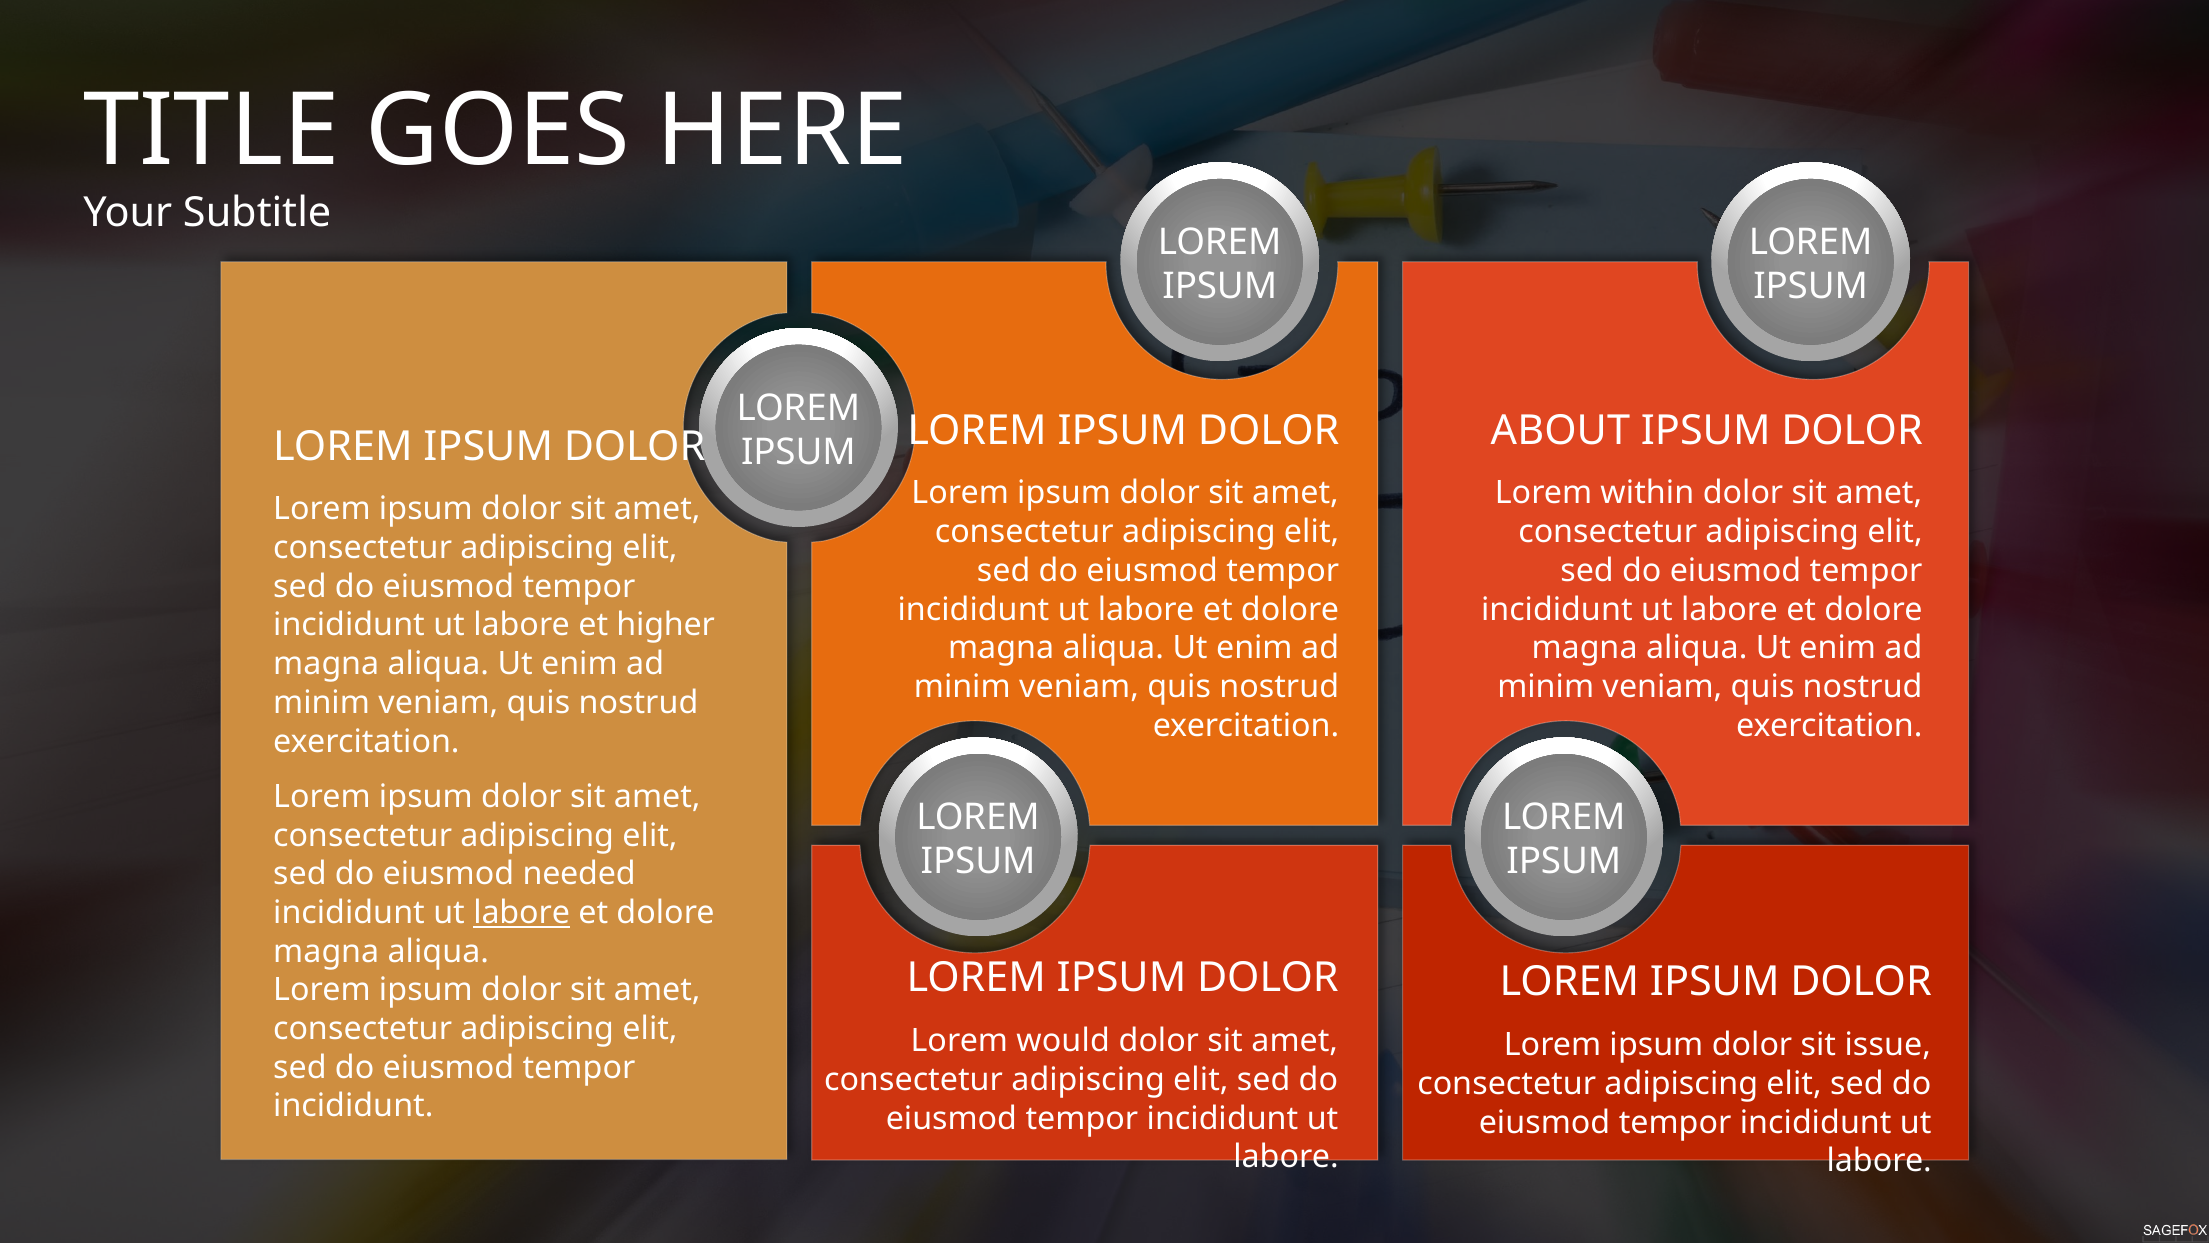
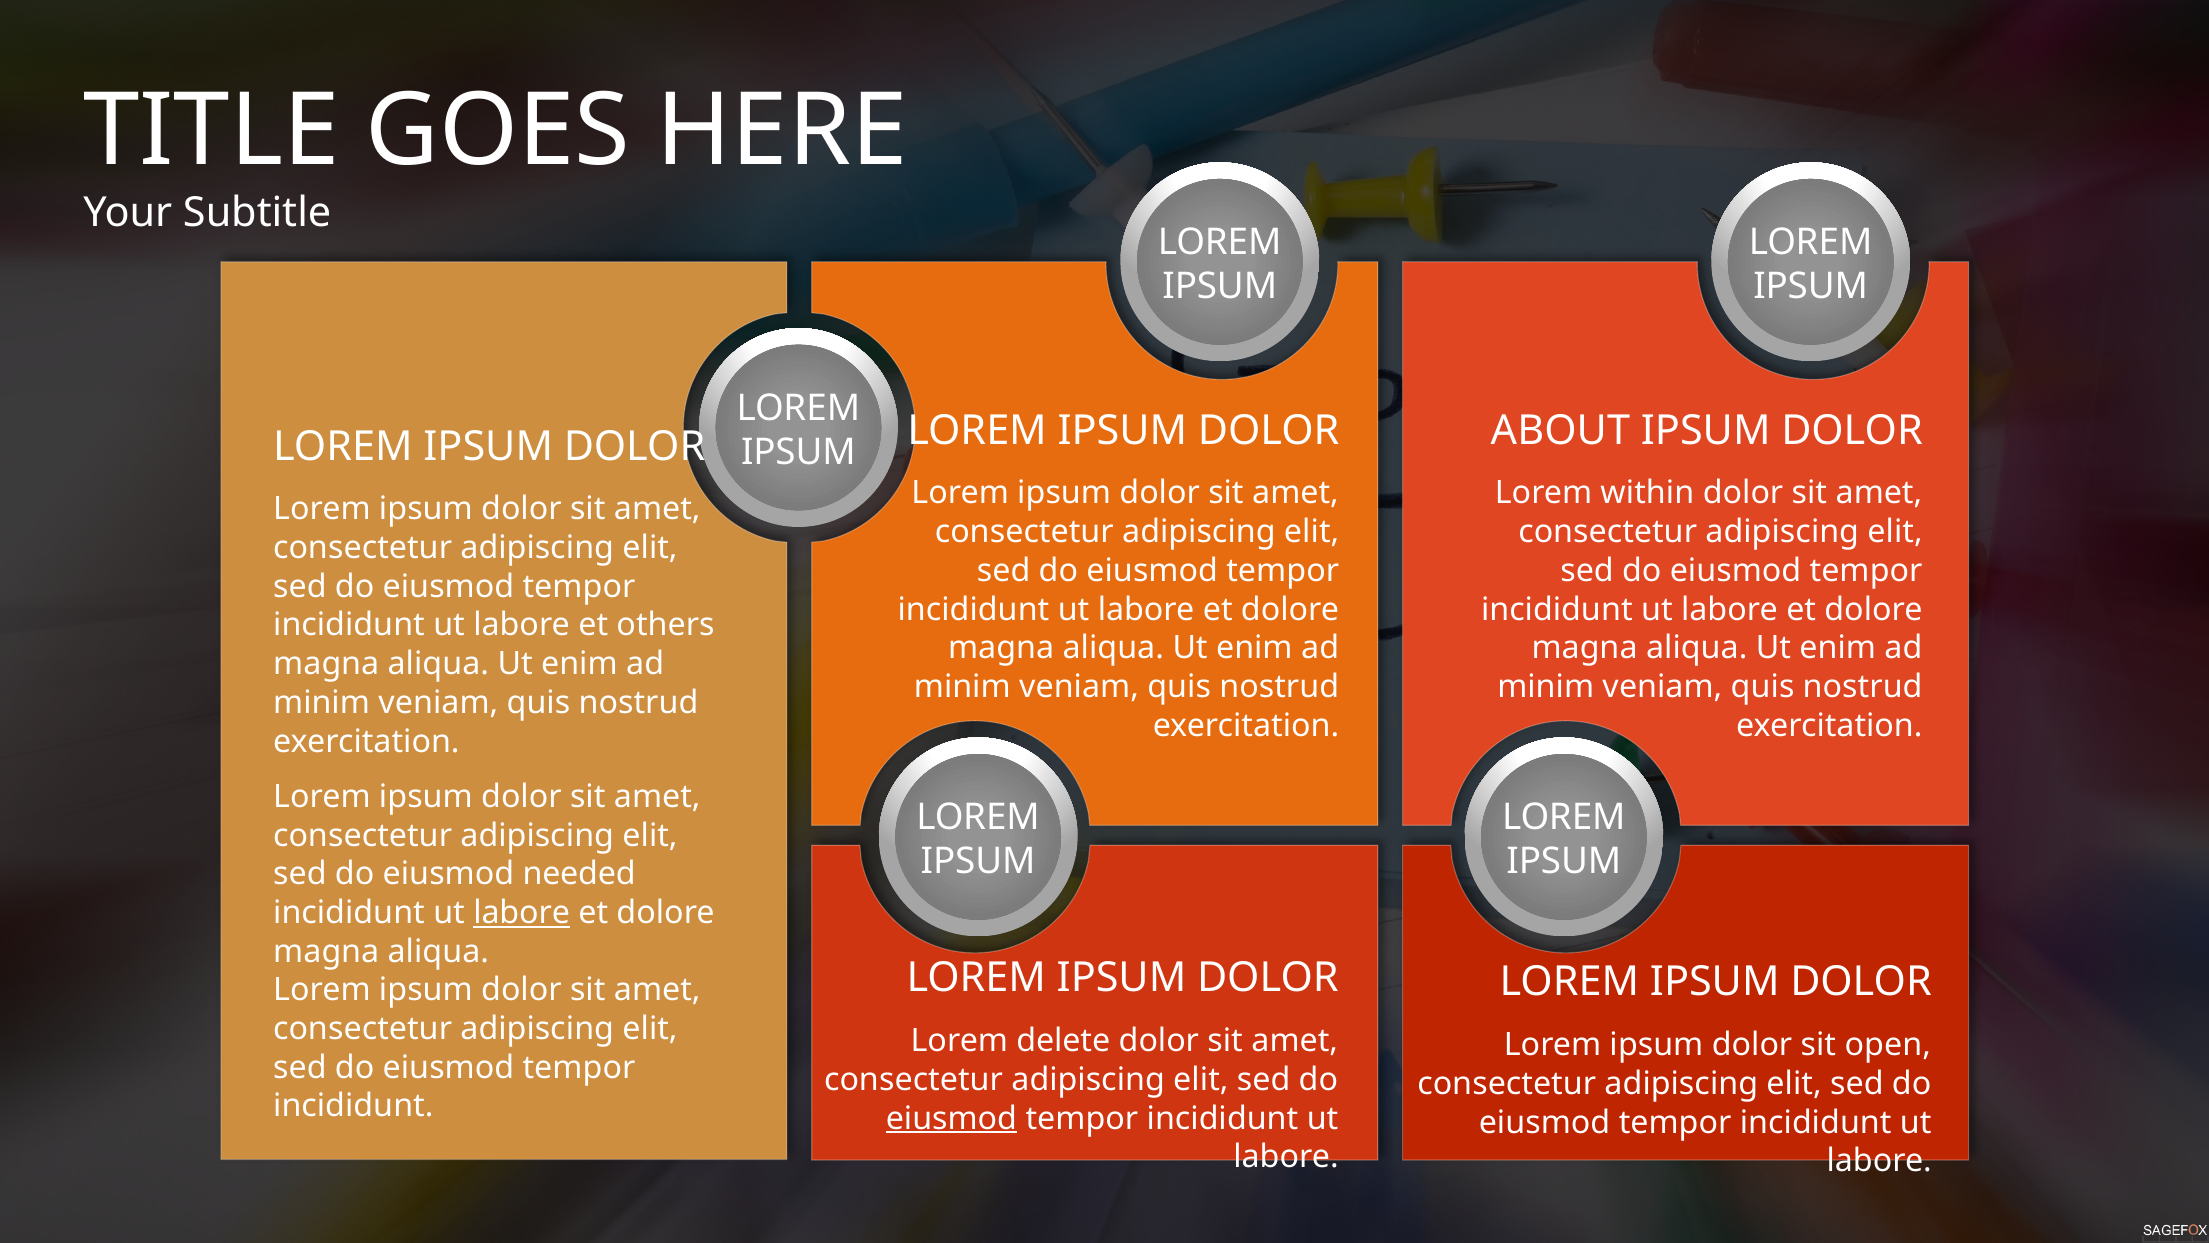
higher: higher -> others
would: would -> delete
issue: issue -> open
eiusmod at (951, 1118) underline: none -> present
